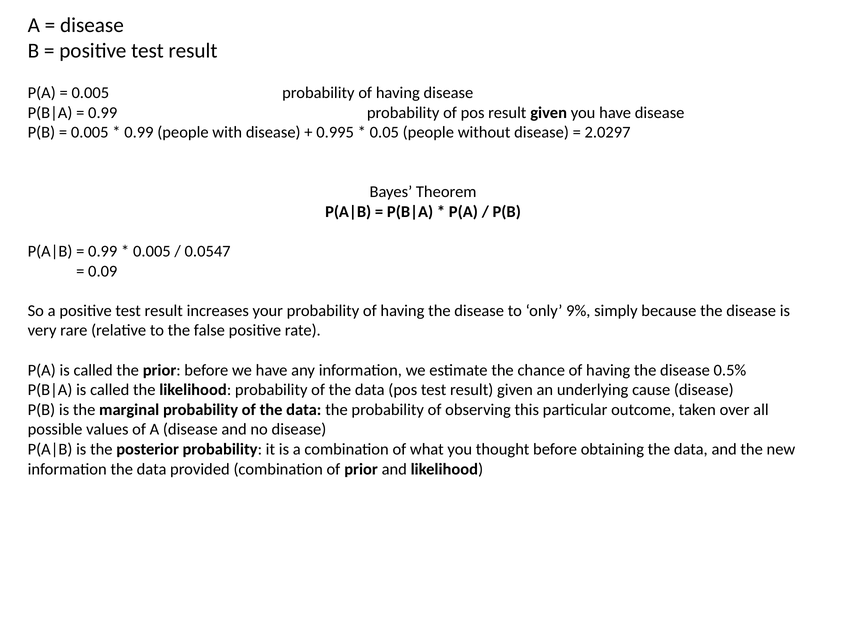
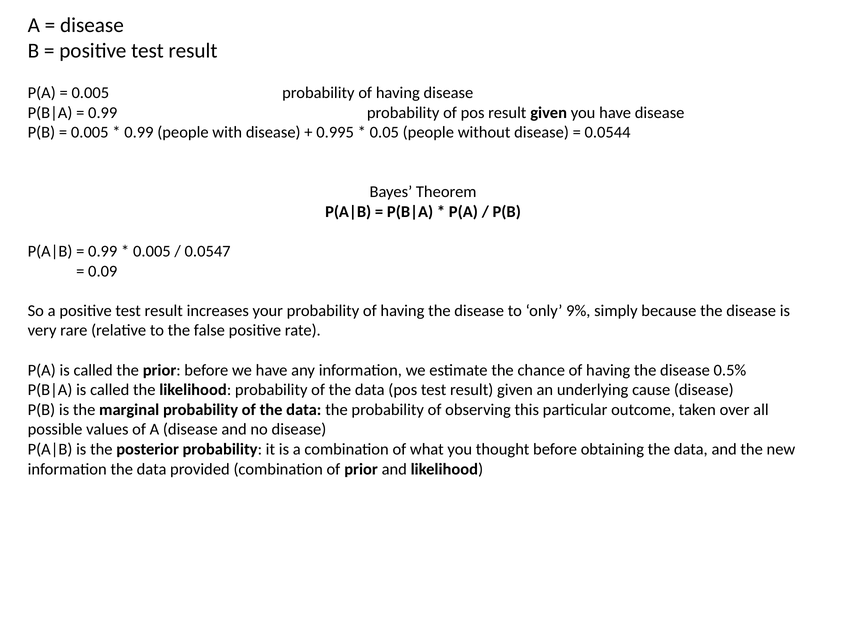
2.0297: 2.0297 -> 0.0544
